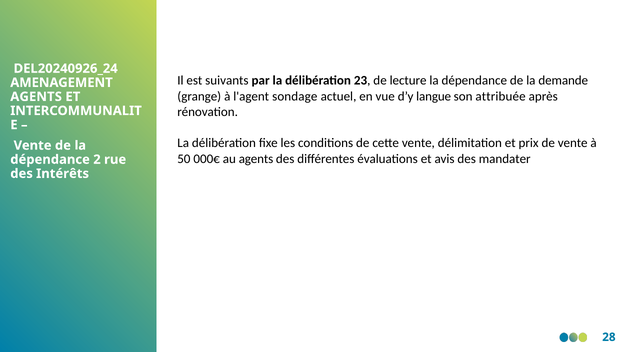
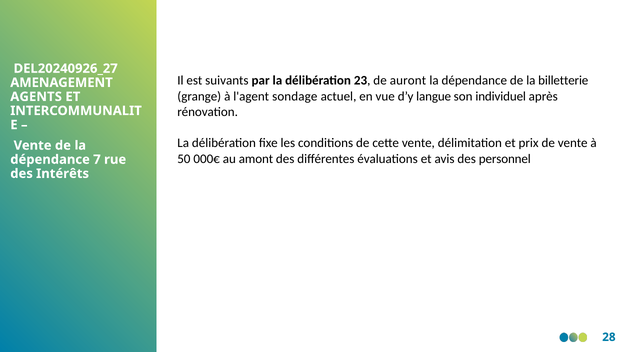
DEL20240926_24: DEL20240926_24 -> DEL20240926_27
lecture: lecture -> auront
demande: demande -> billetterie
attribuée: attribuée -> individuel
au agents: agents -> amont
mandater: mandater -> personnel
2: 2 -> 7
